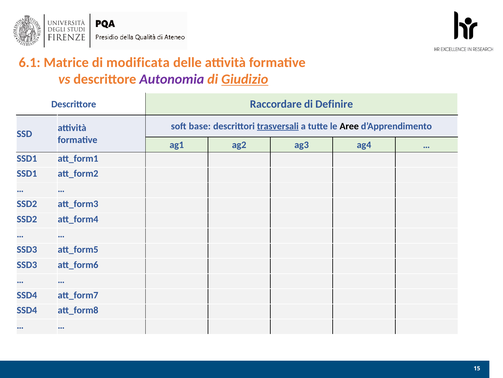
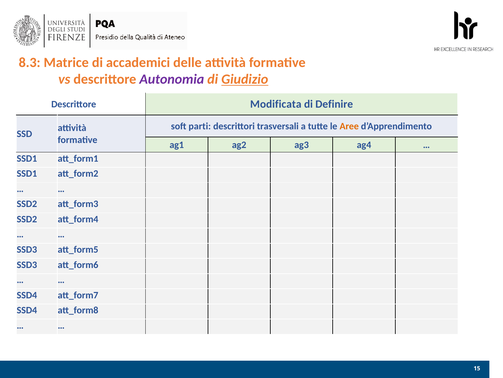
6.1: 6.1 -> 8.3
modificata: modificata -> accademici
Raccordare: Raccordare -> Modificata
base: base -> parti
trasversali underline: present -> none
Aree colour: black -> orange
